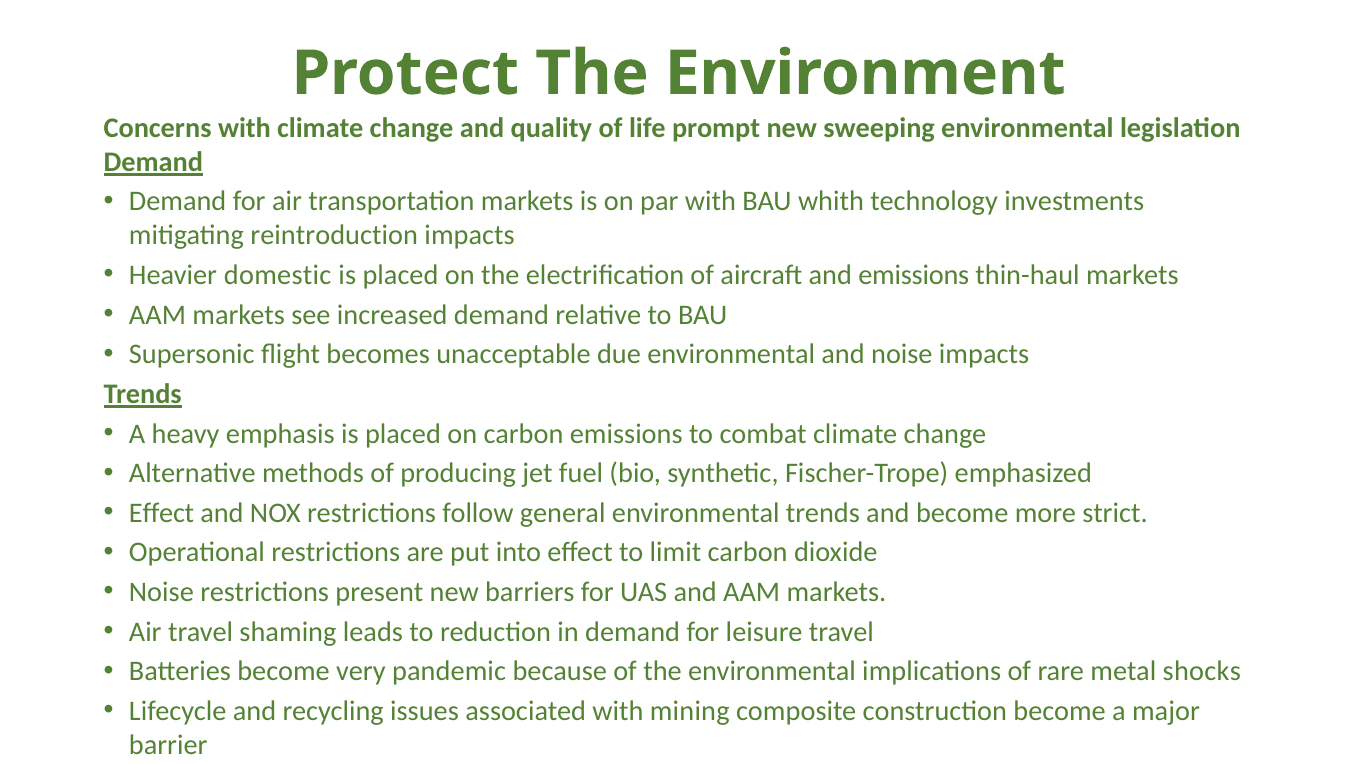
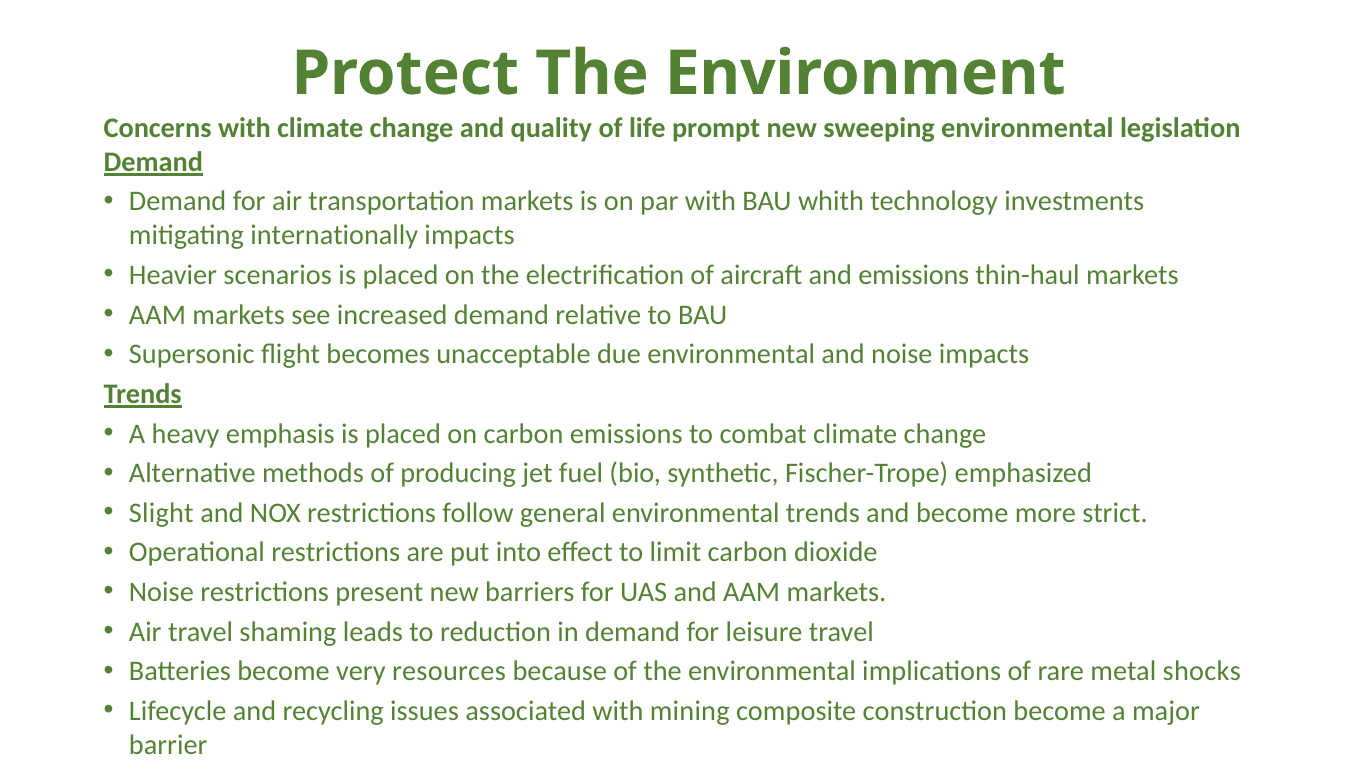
reintroduction: reintroduction -> internationally
domestic: domestic -> scenarios
Effect at (162, 513): Effect -> Slight
pandemic: pandemic -> resources
